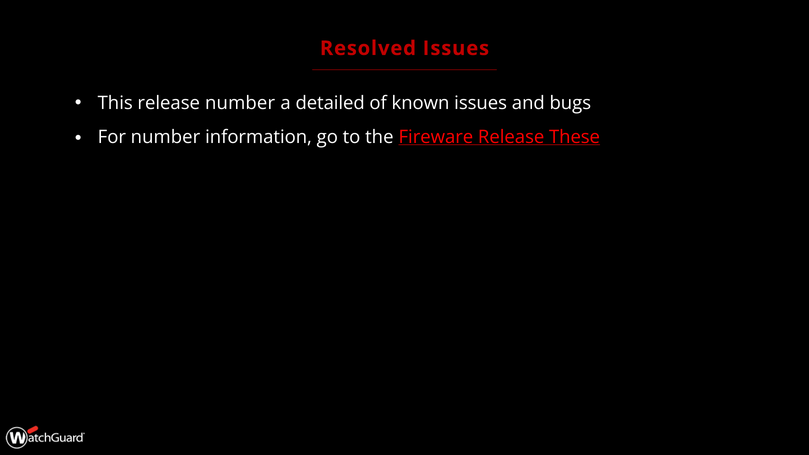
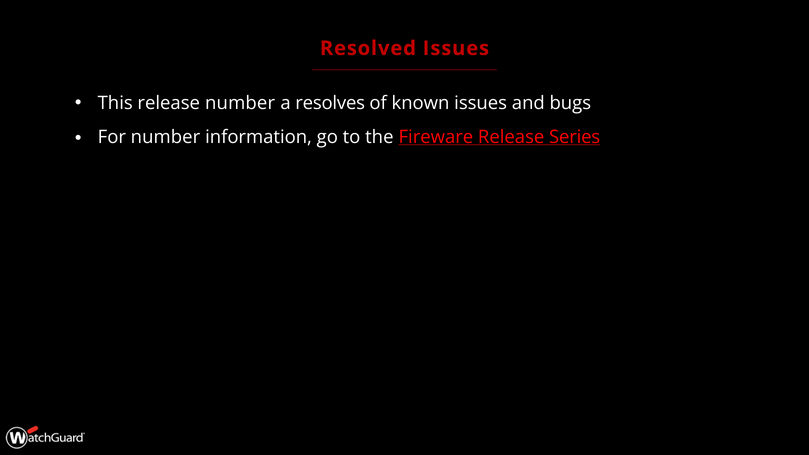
detailed: detailed -> resolves
These: These -> Series
